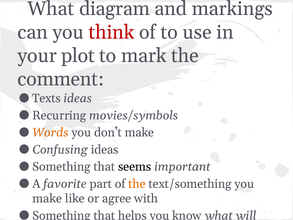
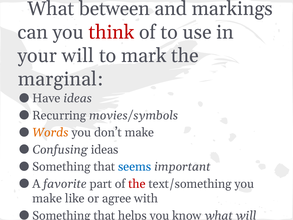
diagram: diagram -> between
your plot: plot -> will
comment: comment -> marginal
Texts: Texts -> Have
seems colour: black -> blue
the at (137, 184) colour: orange -> red
